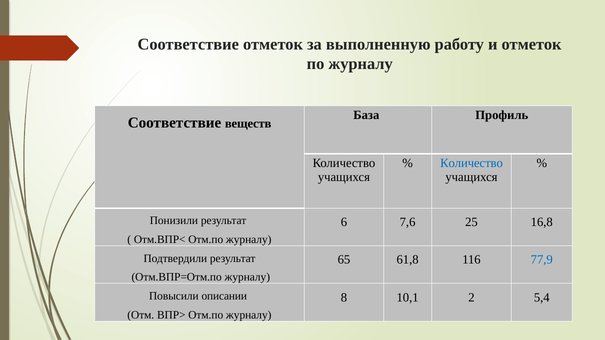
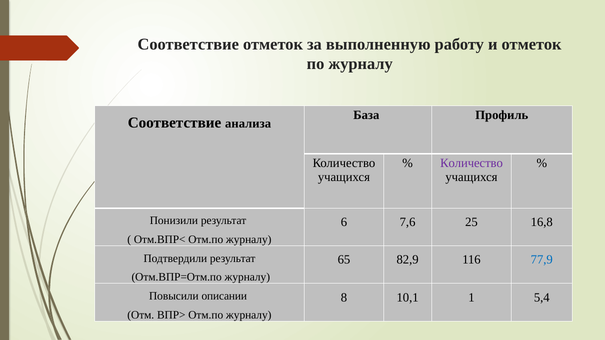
веществ: веществ -> анализа
Количество at (472, 163) colour: blue -> purple
61,8: 61,8 -> 82,9
2: 2 -> 1
